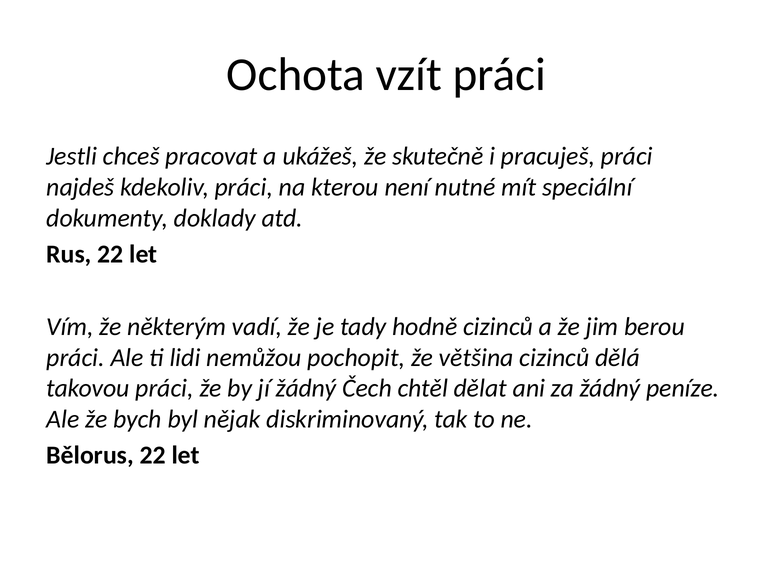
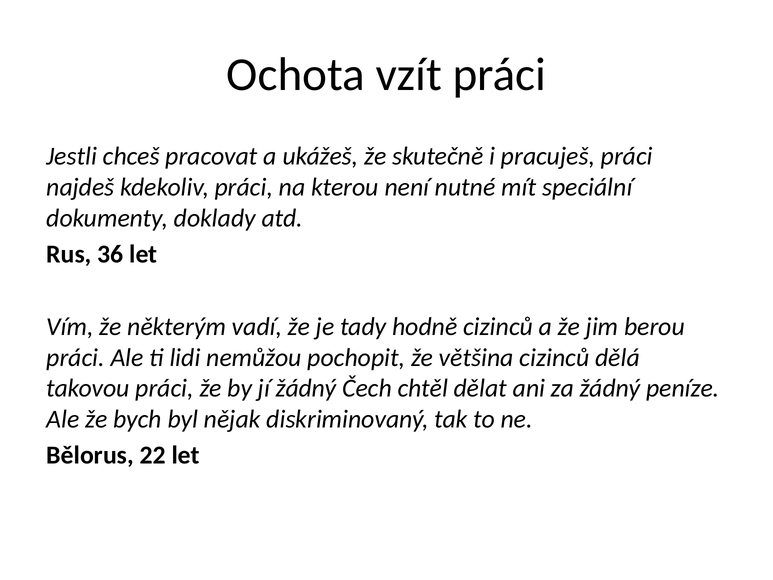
Rus 22: 22 -> 36
